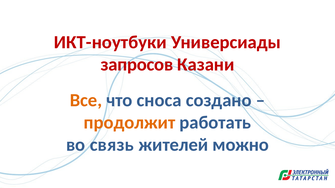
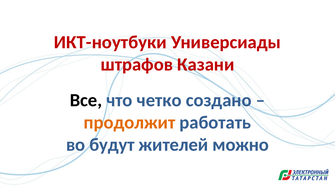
запросов: запросов -> штрафов
Все colour: orange -> black
сноса: сноса -> четко
связь: связь -> будут
